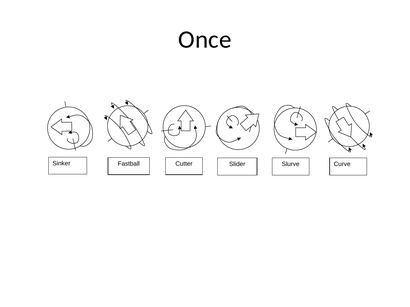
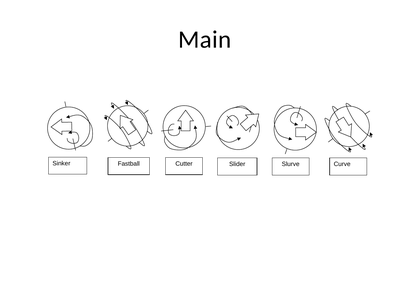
Once: Once -> Main
